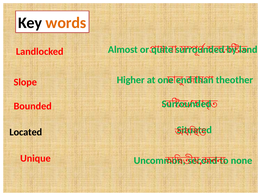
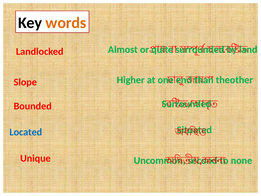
Located colour: black -> blue
